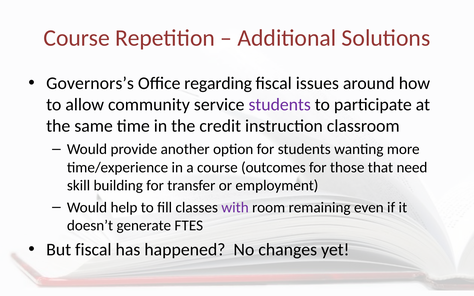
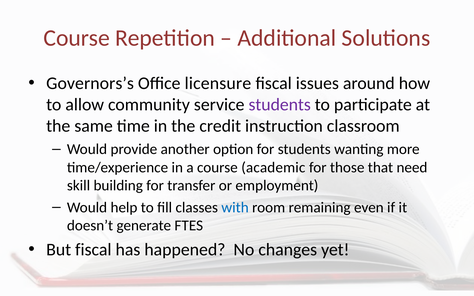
regarding: regarding -> licensure
outcomes: outcomes -> academic
with colour: purple -> blue
